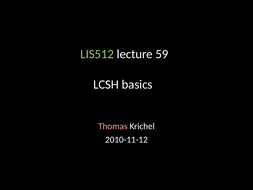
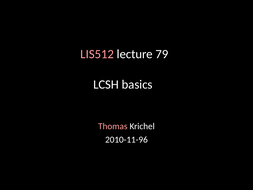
LIS512 colour: light green -> pink
59: 59 -> 79
2010-11-12: 2010-11-12 -> 2010-11-96
